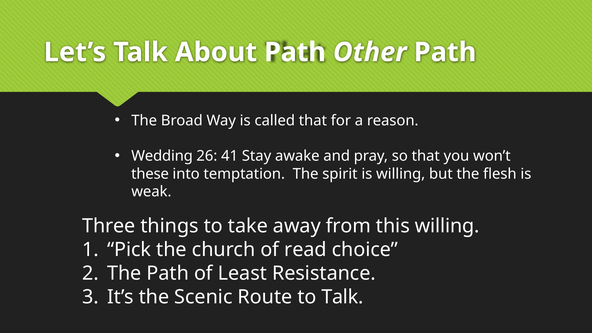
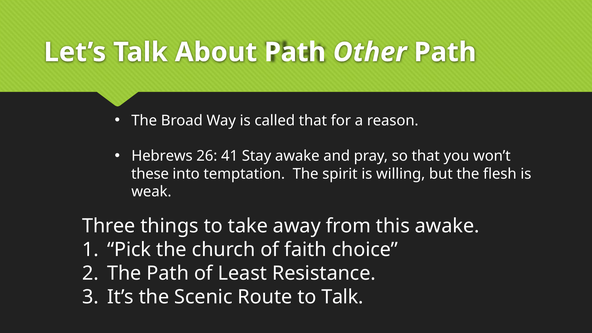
Wedding: Wedding -> Hebrews
this willing: willing -> awake
read: read -> faith
